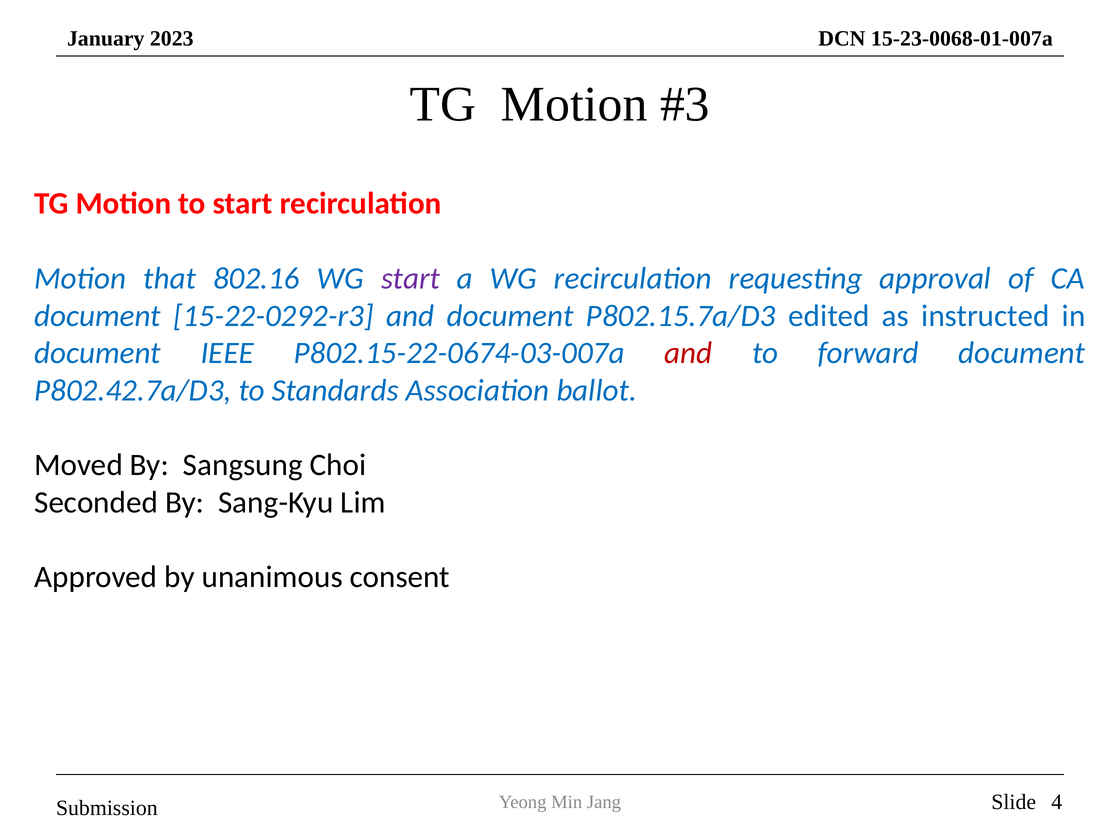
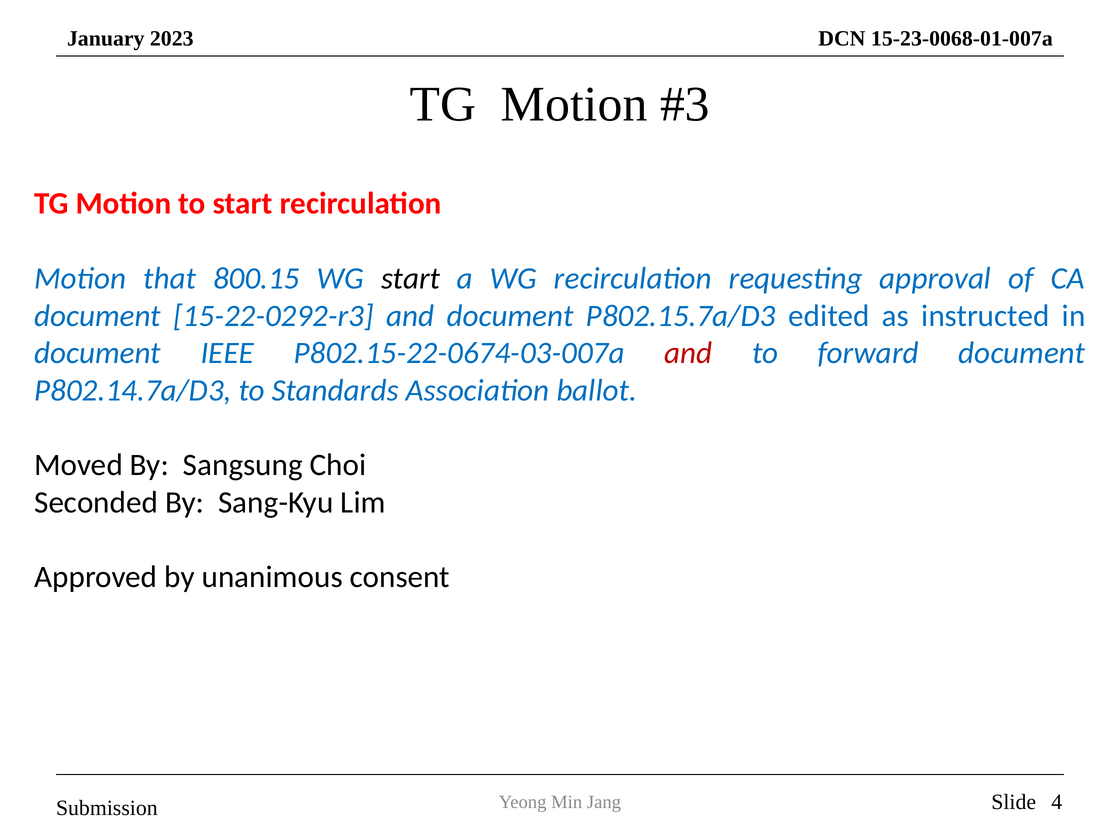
802.16: 802.16 -> 800.15
start at (411, 278) colour: purple -> black
P802.42.7a/D3: P802.42.7a/D3 -> P802.14.7a/D3
